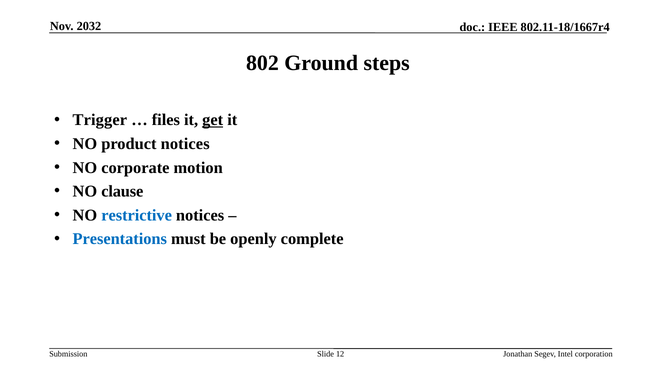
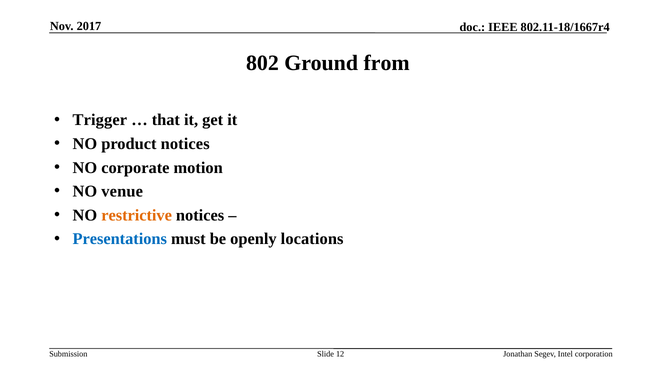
2032: 2032 -> 2017
steps: steps -> from
files: files -> that
get underline: present -> none
clause: clause -> venue
restrictive colour: blue -> orange
complete: complete -> locations
